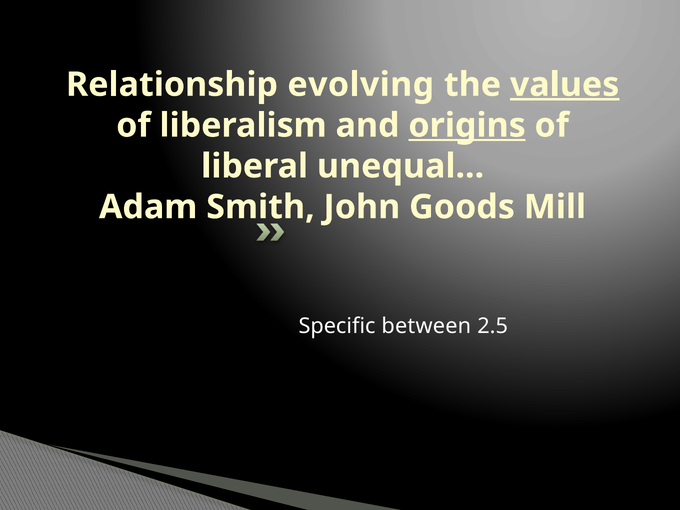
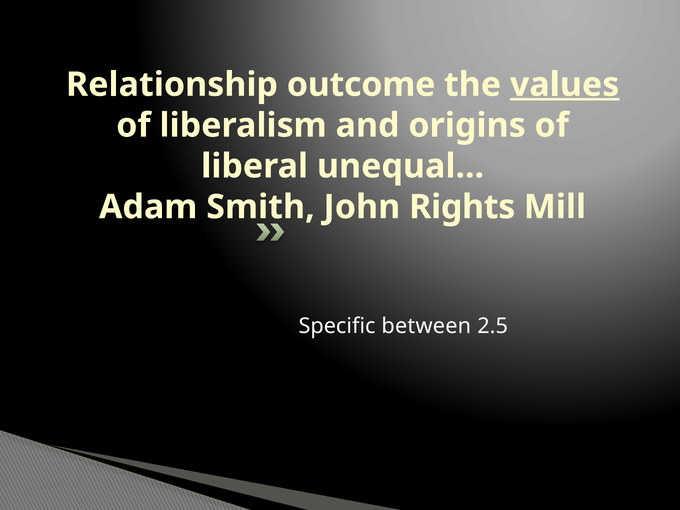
evolving: evolving -> outcome
origins underline: present -> none
Goods: Goods -> Rights
